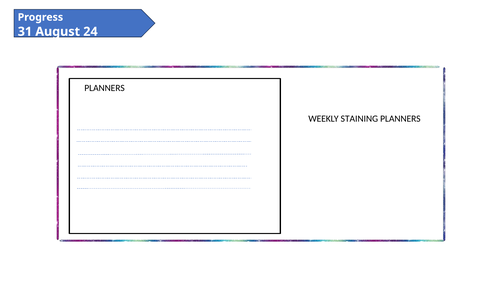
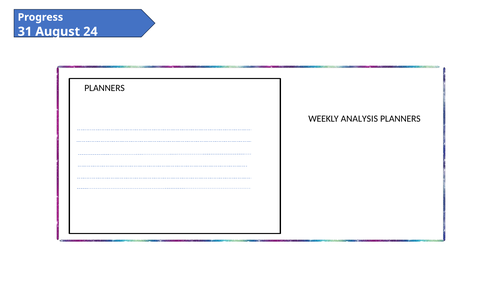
STAINING: STAINING -> ANALYSIS
